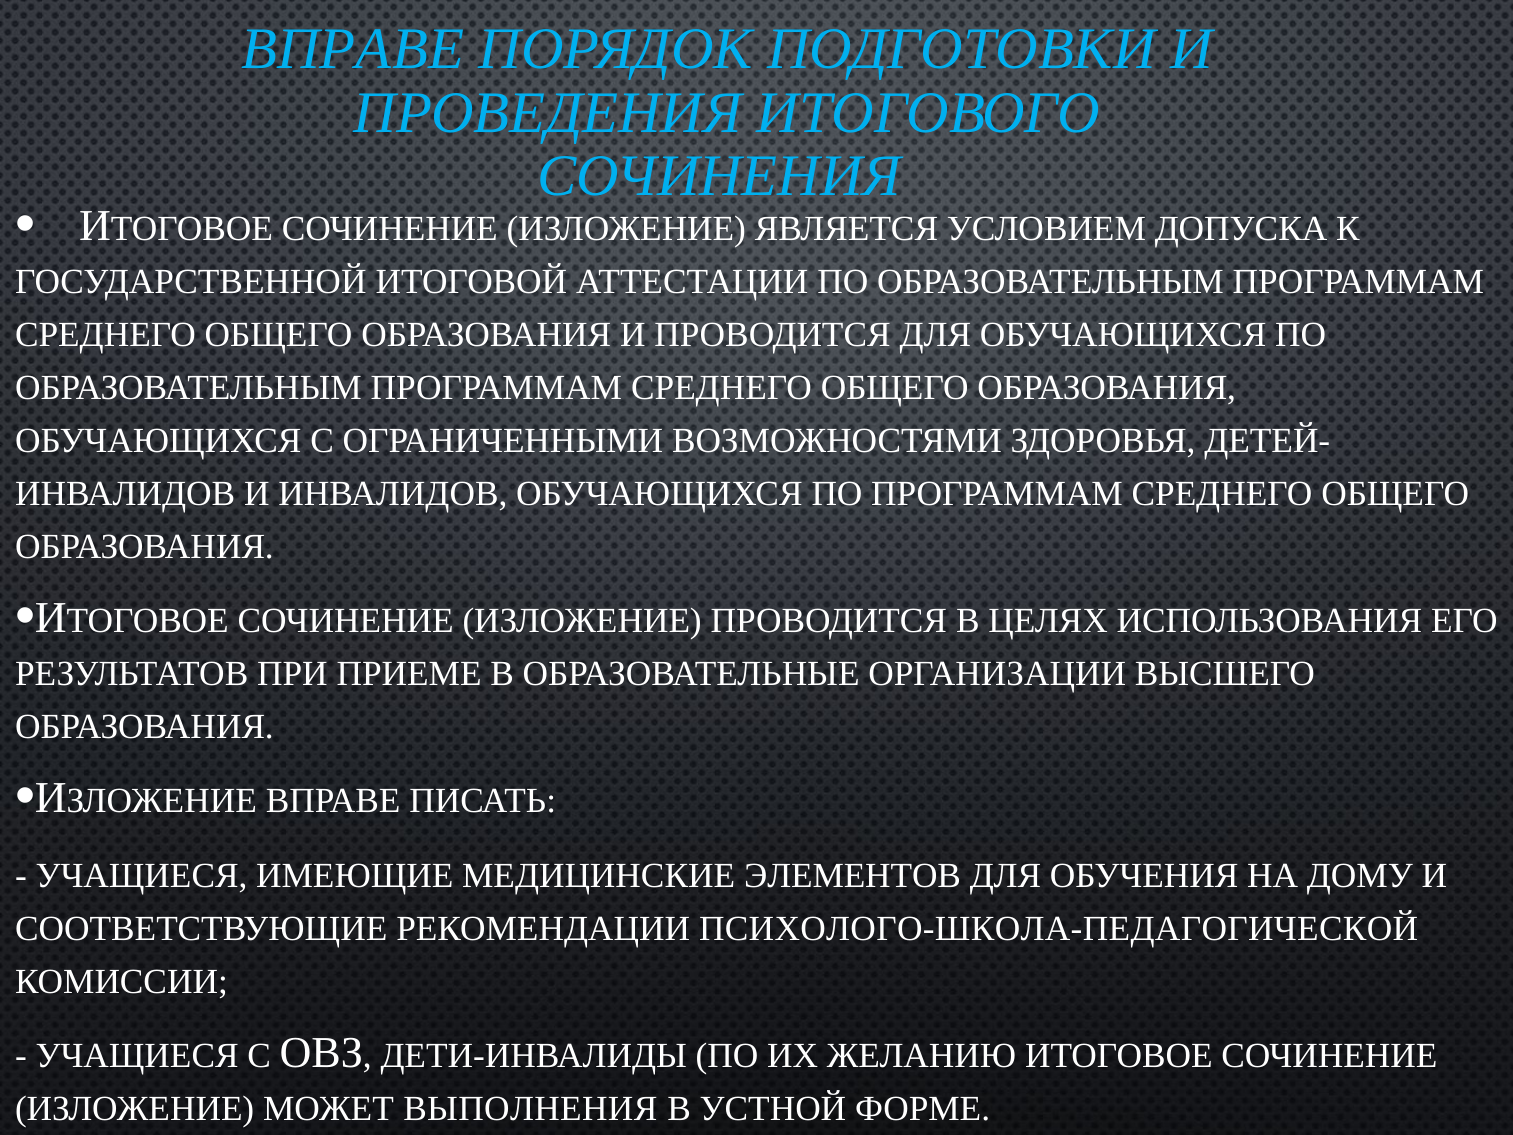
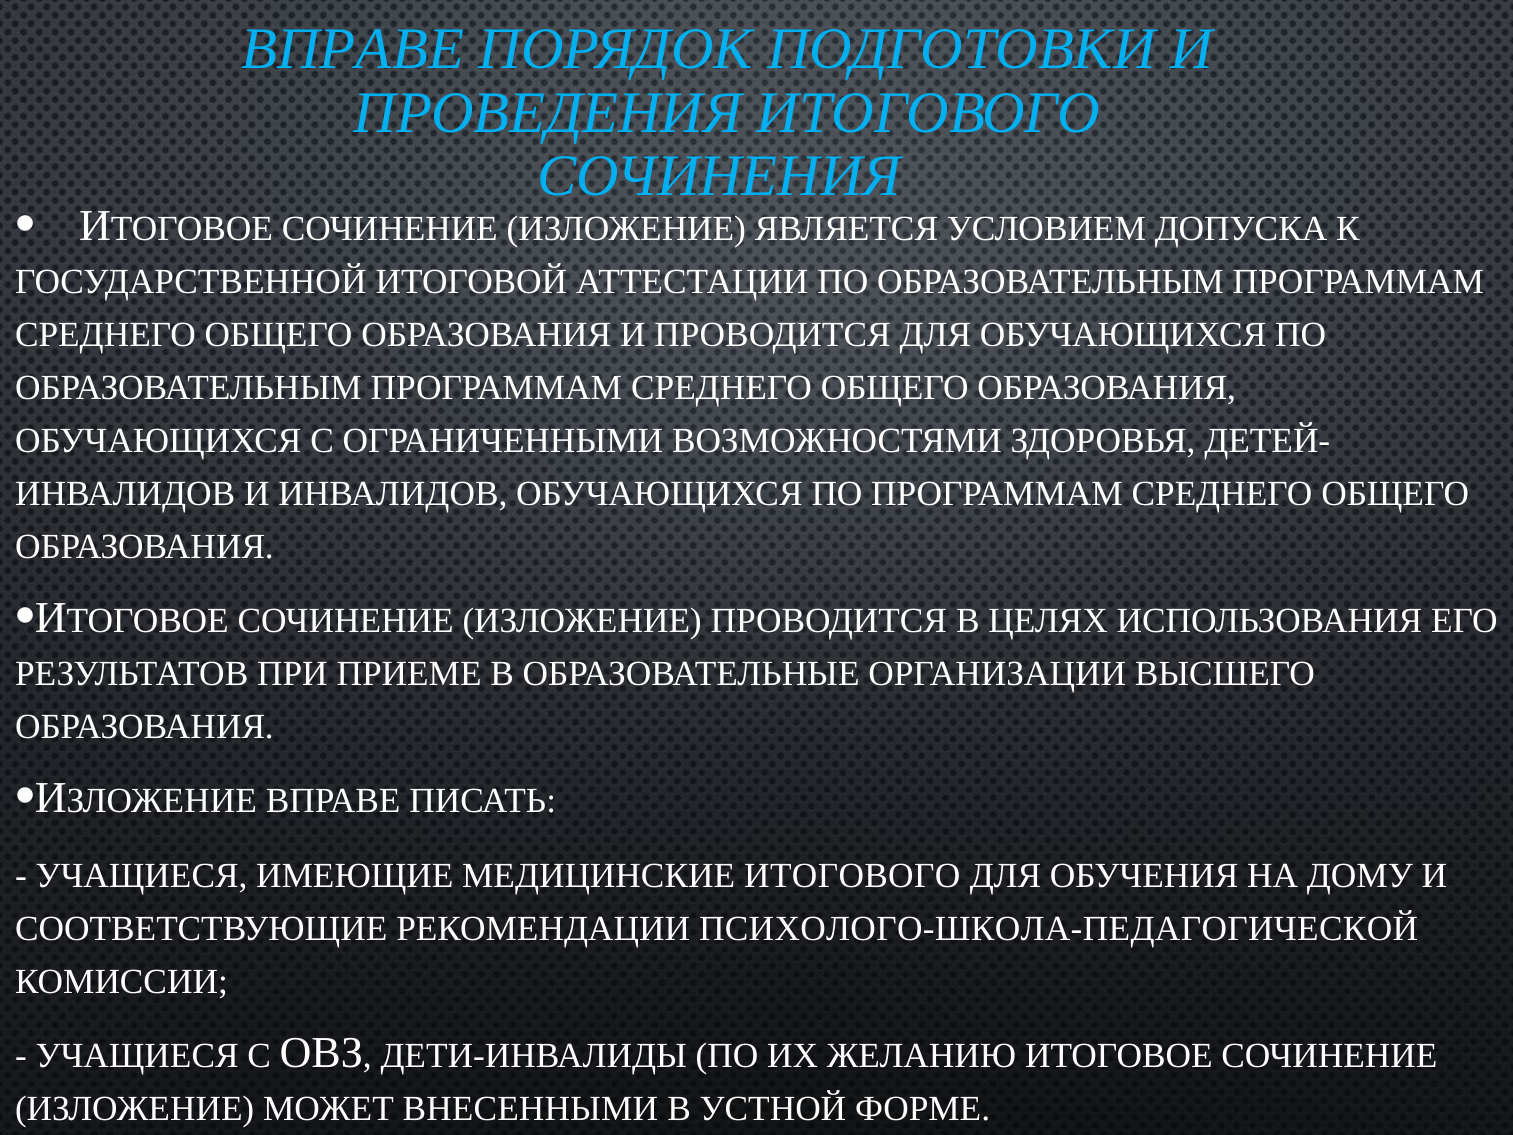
МЕДИЦИНСКИЕ ЭЛЕМЕНТОВ: ЭЛЕМЕНТОВ -> ИТОГОВОГО
ВЫПОЛНЕНИЯ: ВЫПОЛНЕНИЯ -> ВНЕСЕННЫМИ
